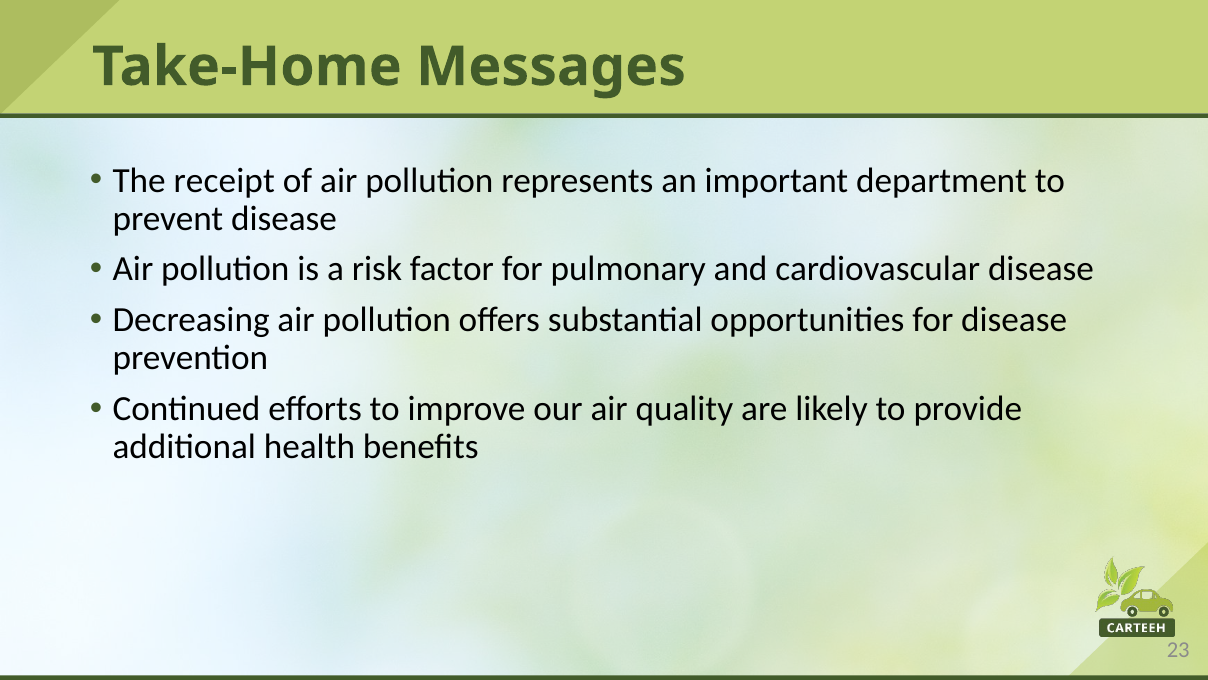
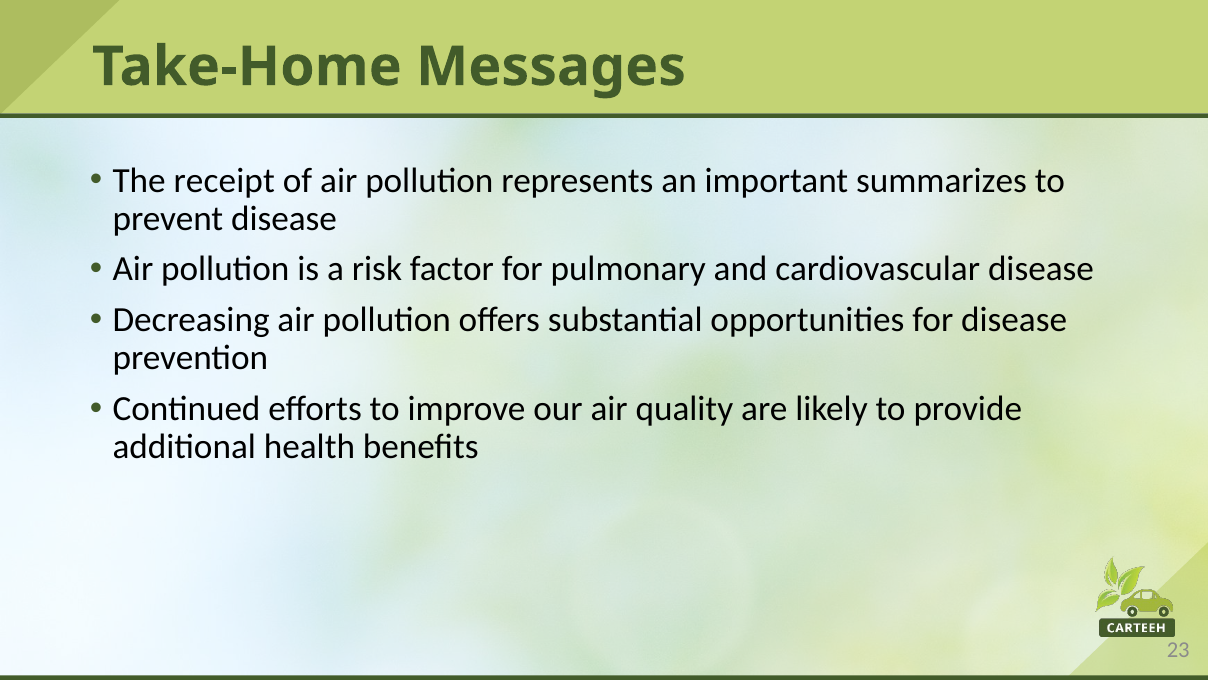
department: department -> summarizes
